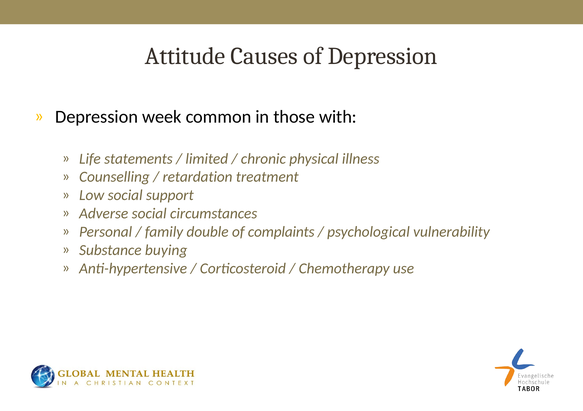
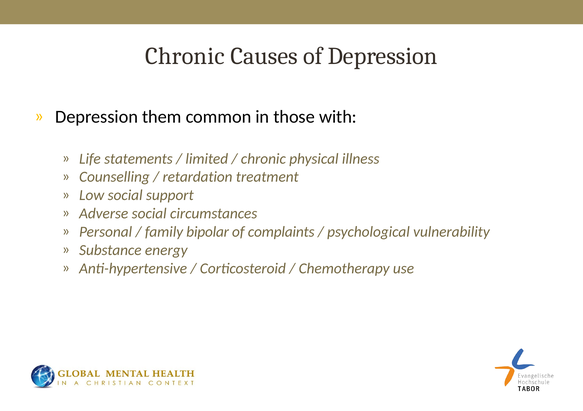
Attitude at (185, 56): Attitude -> Chronic
week: week -> them
double: double -> bipolar
buying: buying -> energy
